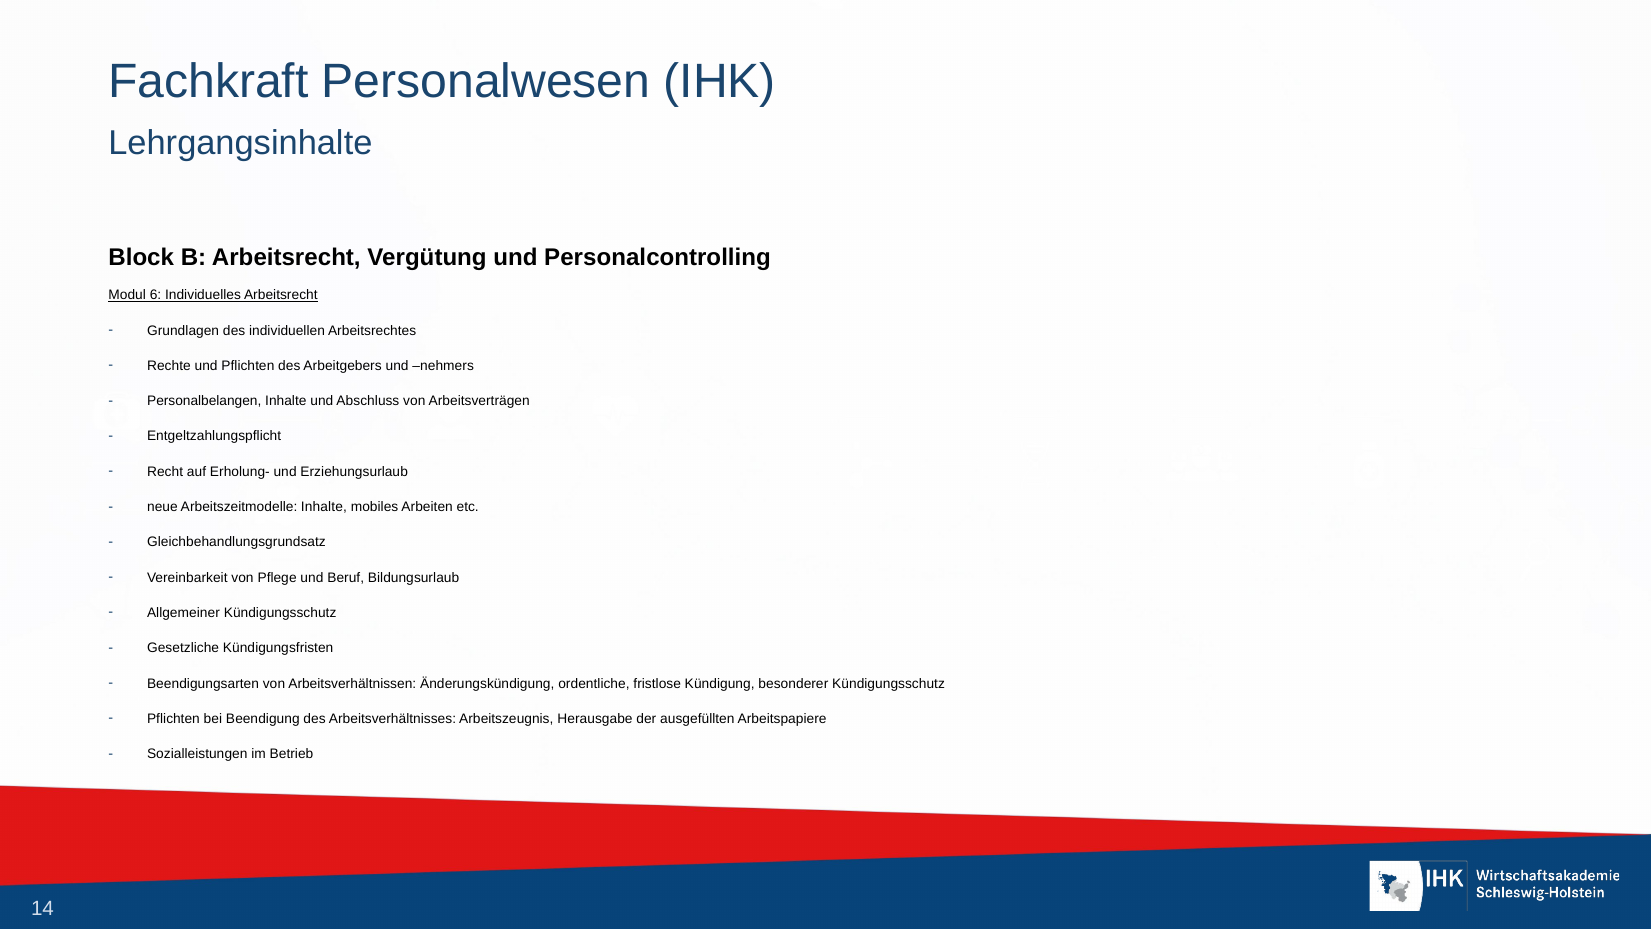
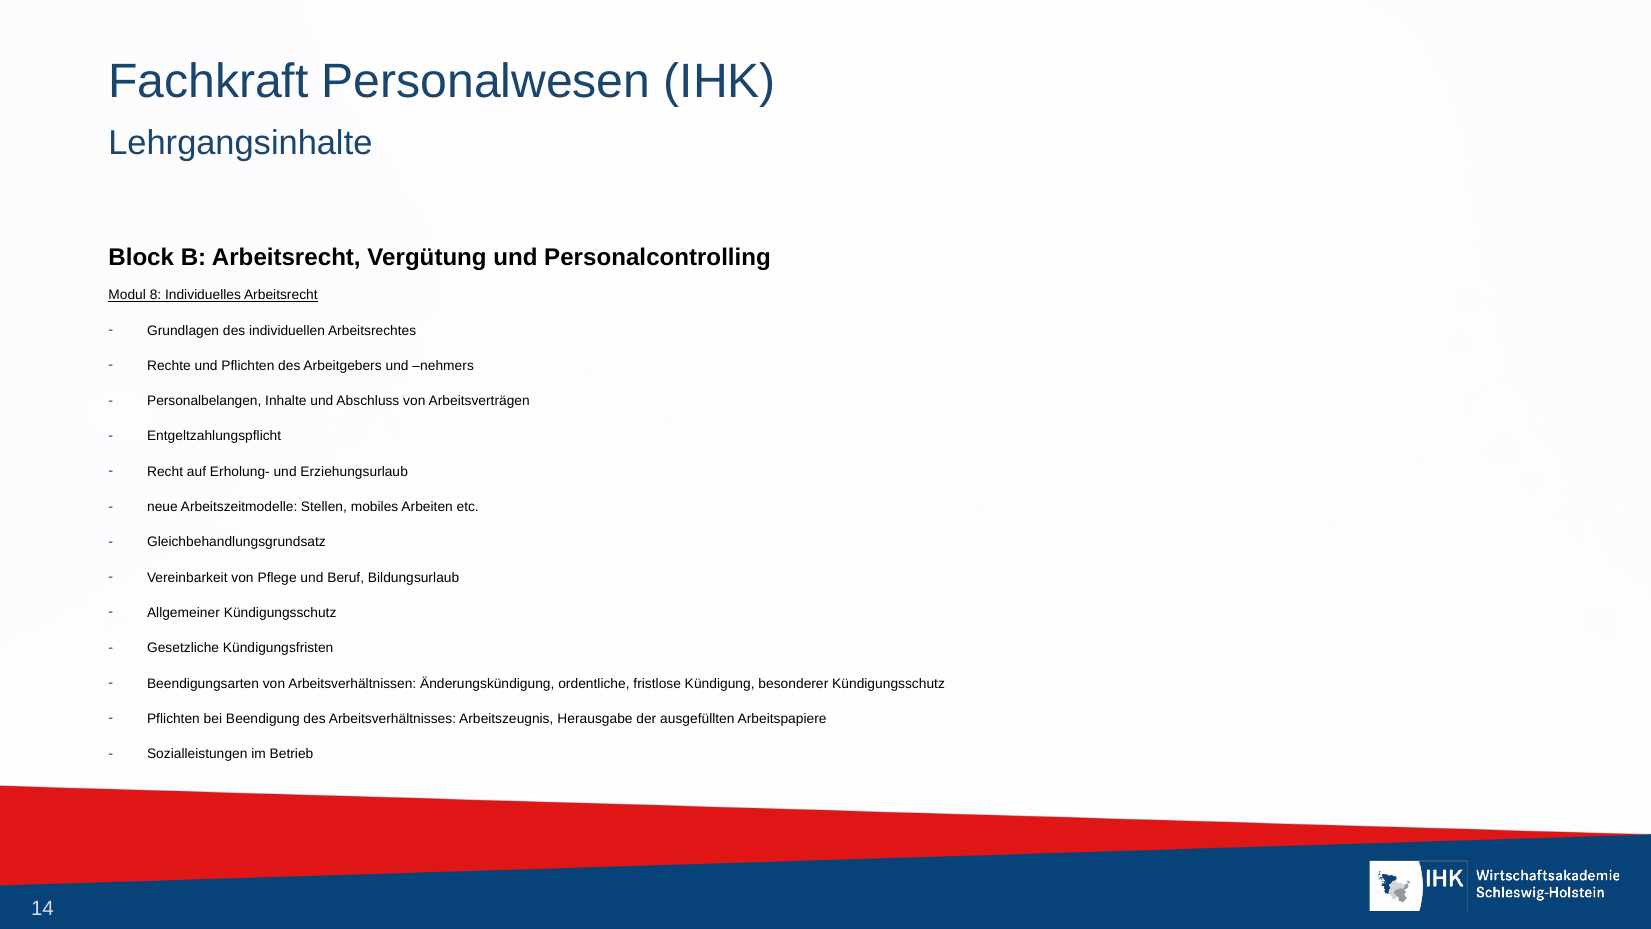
6: 6 -> 8
Arbeitszeitmodelle Inhalte: Inhalte -> Stellen
